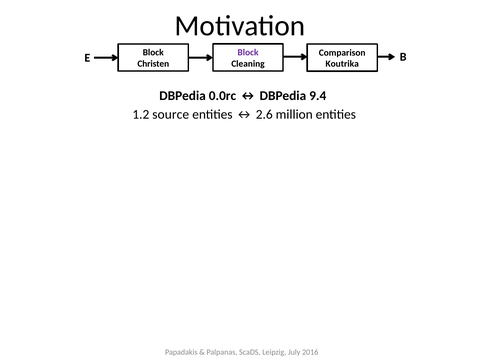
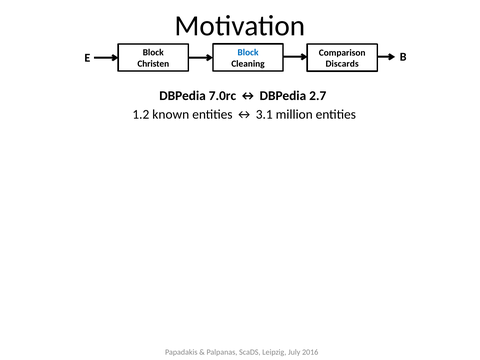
Block at (248, 53) colour: purple -> blue
Koutrika: Koutrika -> Discards
0.0rc: 0.0rc -> 7.0rc
9.4: 9.4 -> 2.7
source: source -> known
2.6: 2.6 -> 3.1
